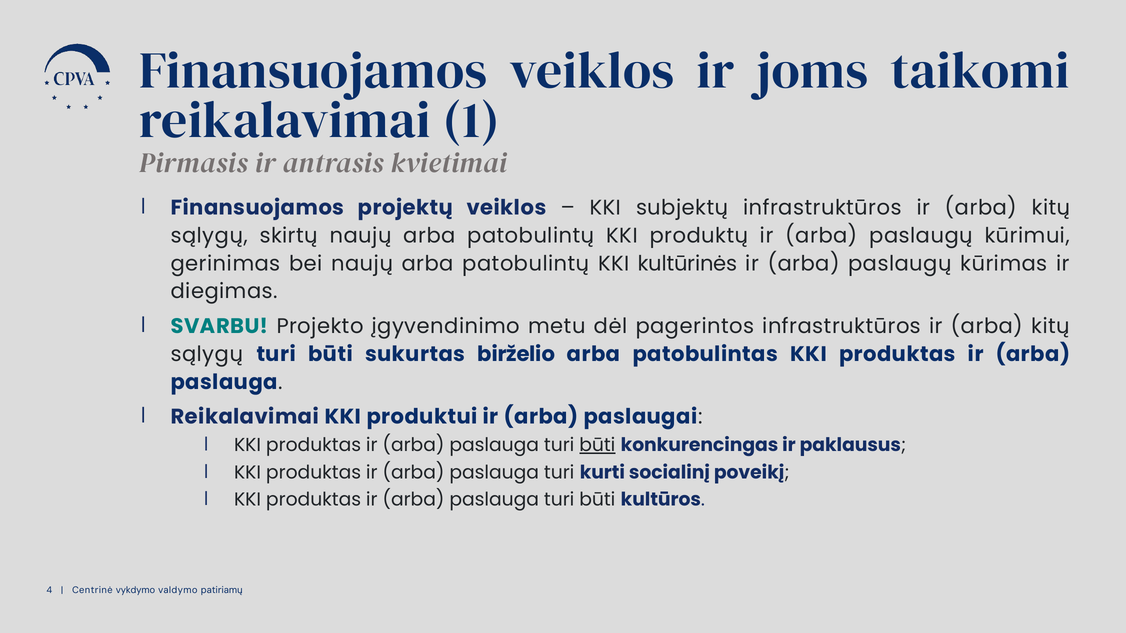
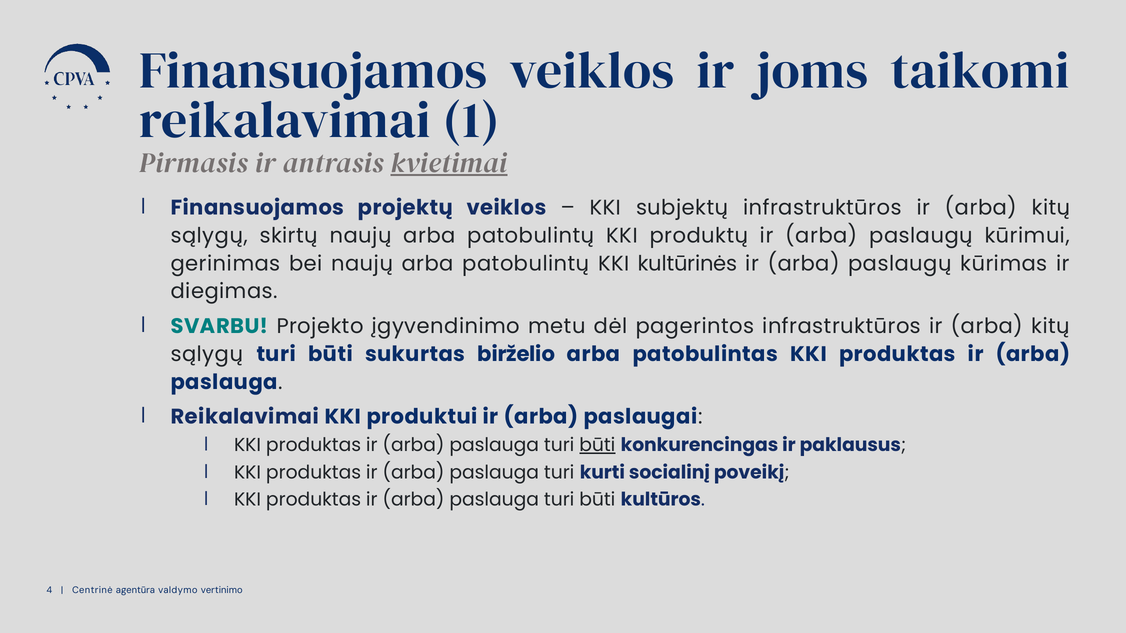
kvietimai underline: none -> present
vykdymo: vykdymo -> agentūra
patiriamų: patiriamų -> vertinimo
